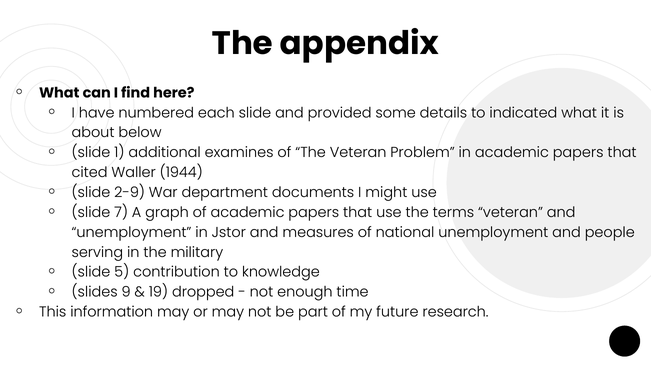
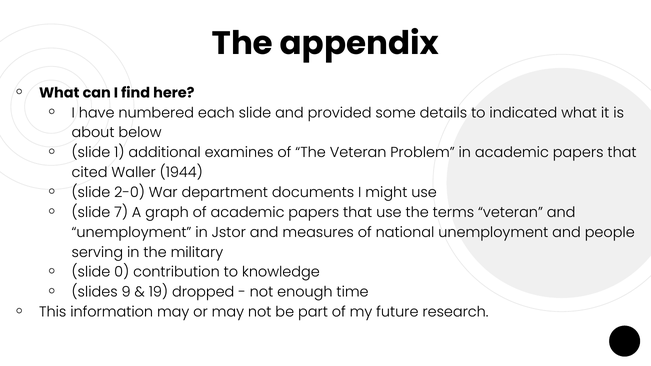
2-9: 2-9 -> 2-0
5: 5 -> 0
